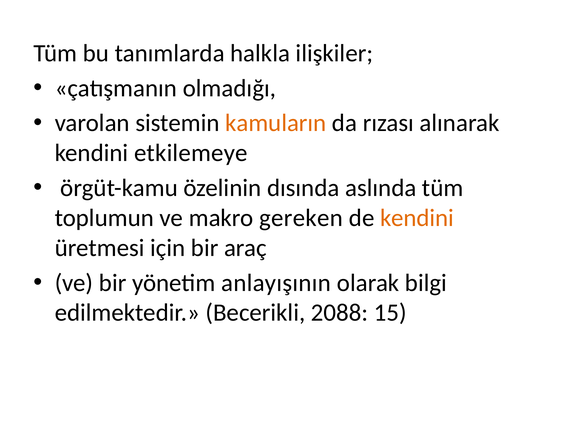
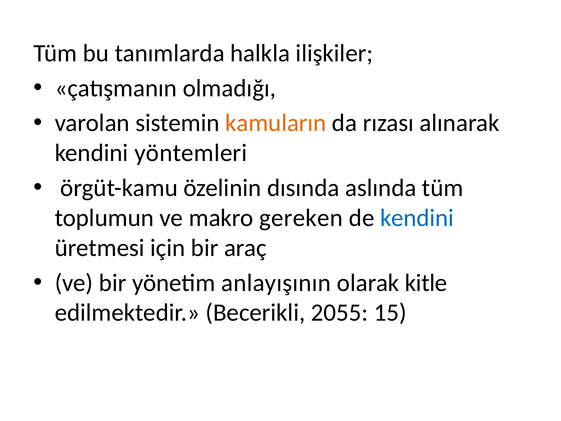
etkilemeye: etkilemeye -> yöntemleri
kendini at (417, 218) colour: orange -> blue
bilgi: bilgi -> kitle
2088: 2088 -> 2055
